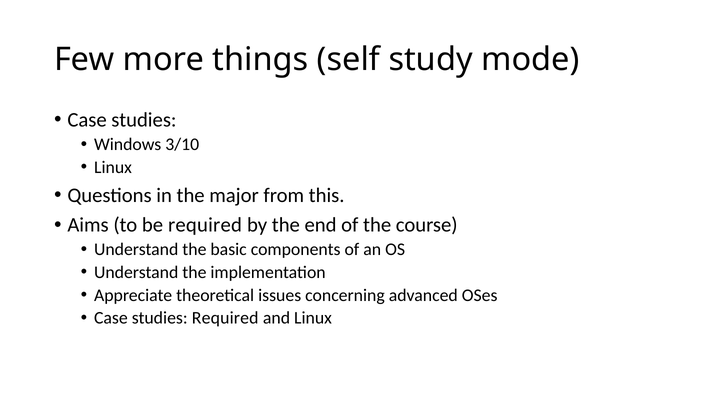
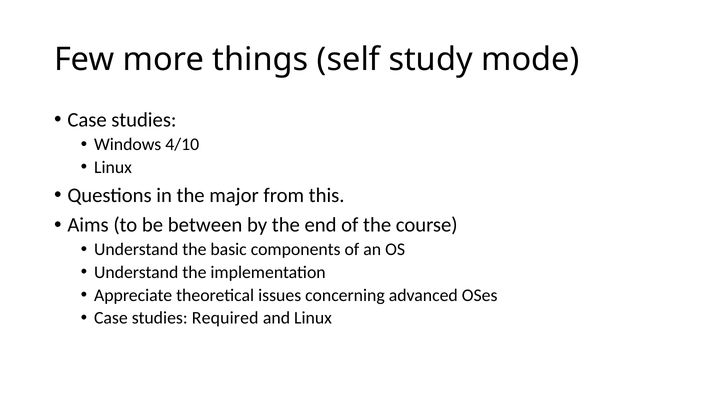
3/10: 3/10 -> 4/10
be required: required -> between
